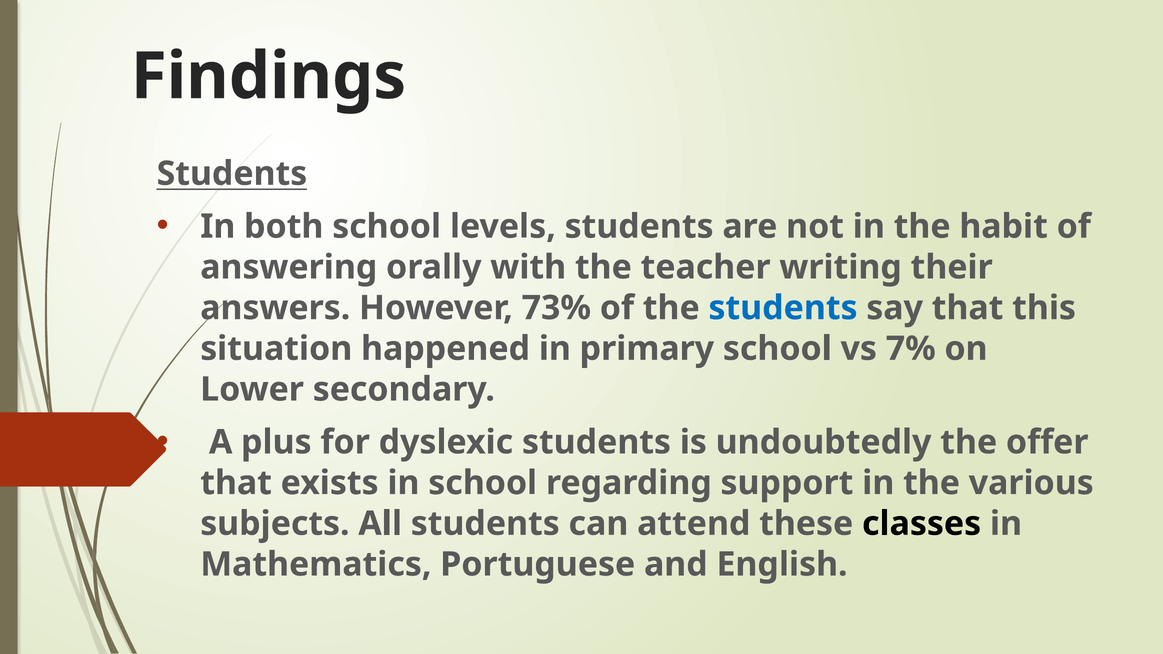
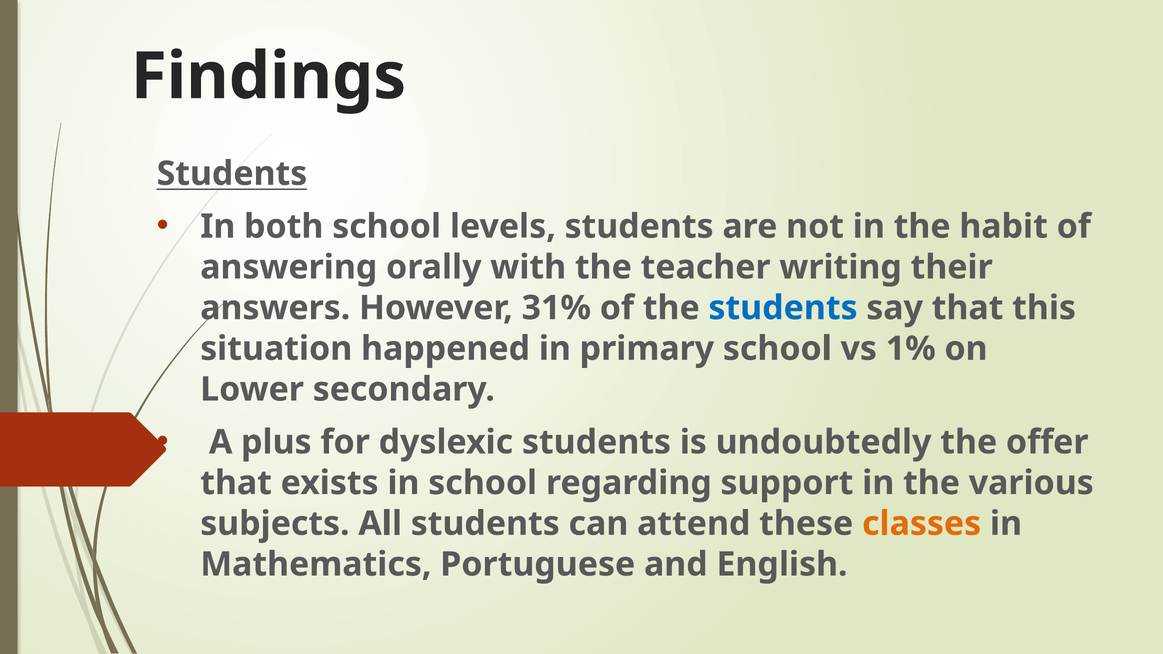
73%: 73% -> 31%
7%: 7% -> 1%
classes colour: black -> orange
